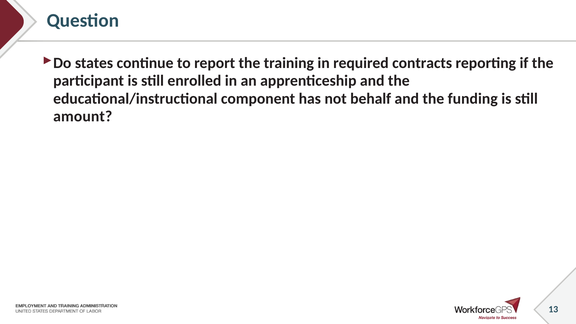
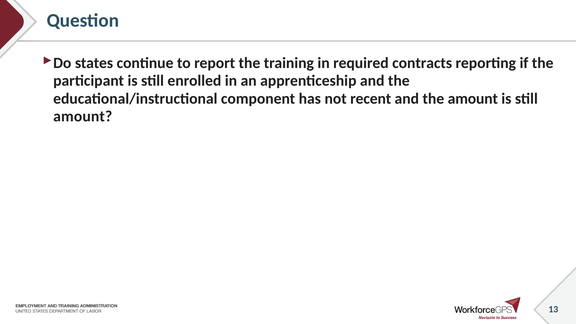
behalf: behalf -> recent
the funding: funding -> amount
